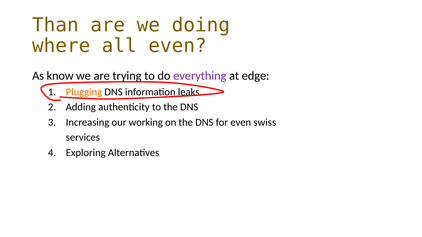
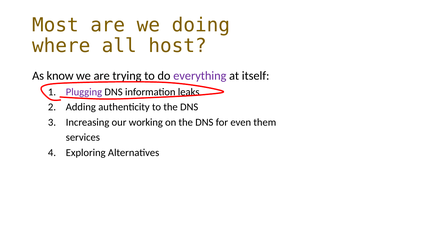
Than: Than -> Most
all even: even -> host
edge: edge -> itself
Plugging colour: orange -> purple
swiss: swiss -> them
